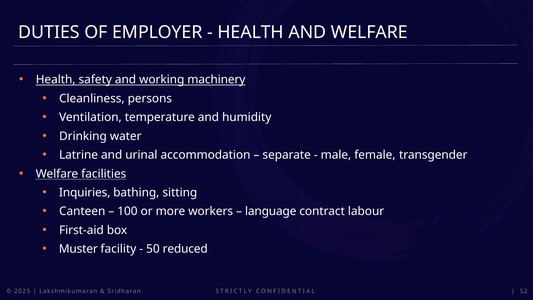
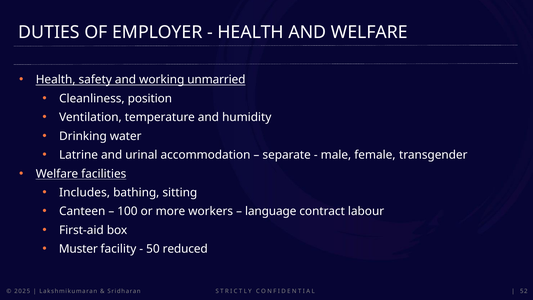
machinery: machinery -> unmarried
persons: persons -> position
Inquiries: Inquiries -> Includes
